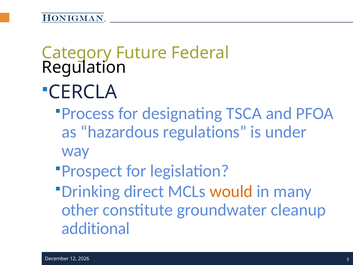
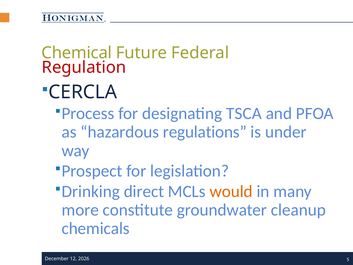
Category: Category -> Chemical
Regulation colour: black -> red
other: other -> more
additional: additional -> chemicals
